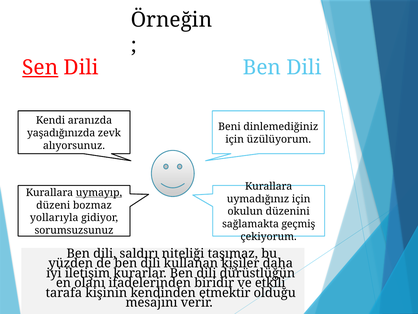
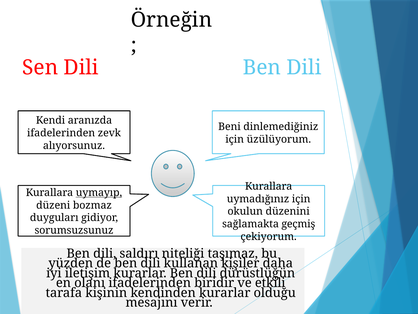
Sen underline: present -> none
yaşadığınızda at (61, 133): yaşadığınızda -> ifadelerinden
yollarıyla: yollarıyla -> duyguları
kendinden etmektir: etmektir -> kurarlar
